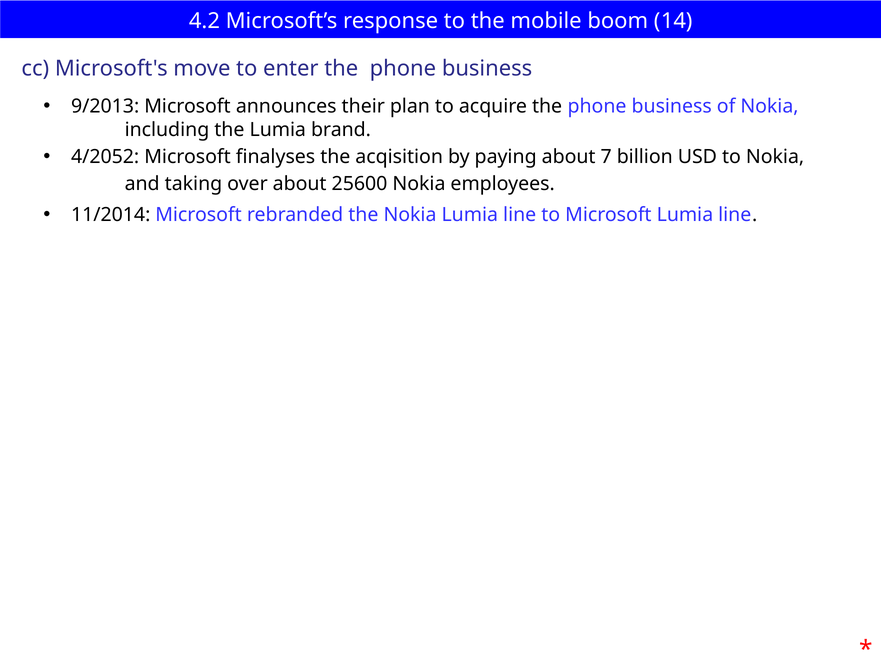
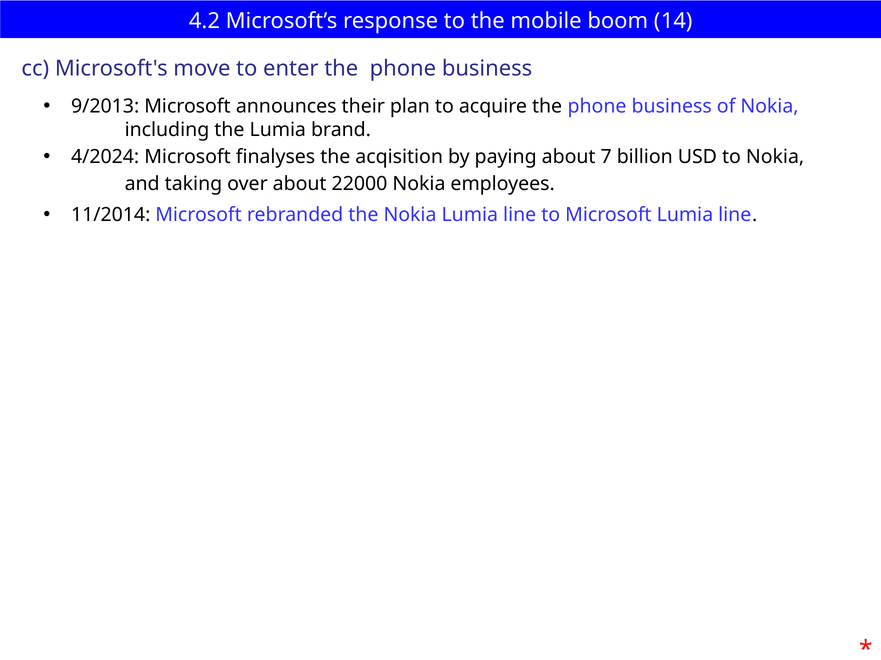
4/2052: 4/2052 -> 4/2024
25600: 25600 -> 22000
